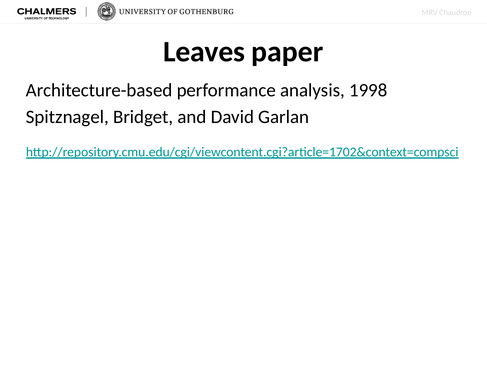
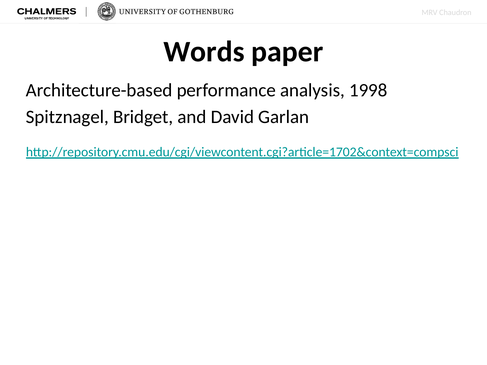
Leaves: Leaves -> Words
